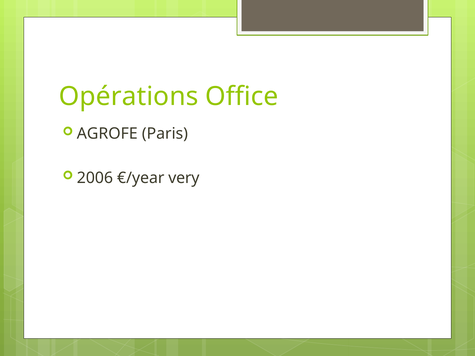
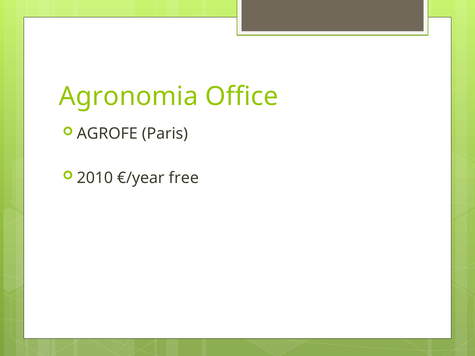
Opérations: Opérations -> Agronomia
2006: 2006 -> 2010
very: very -> free
